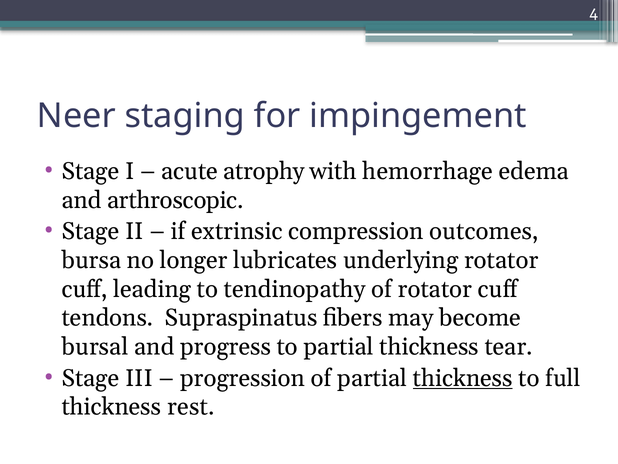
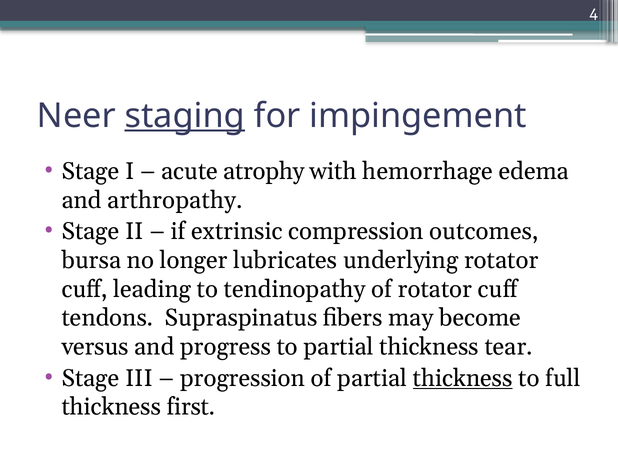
staging underline: none -> present
arthroscopic: arthroscopic -> arthropathy
bursal: bursal -> versus
rest: rest -> first
